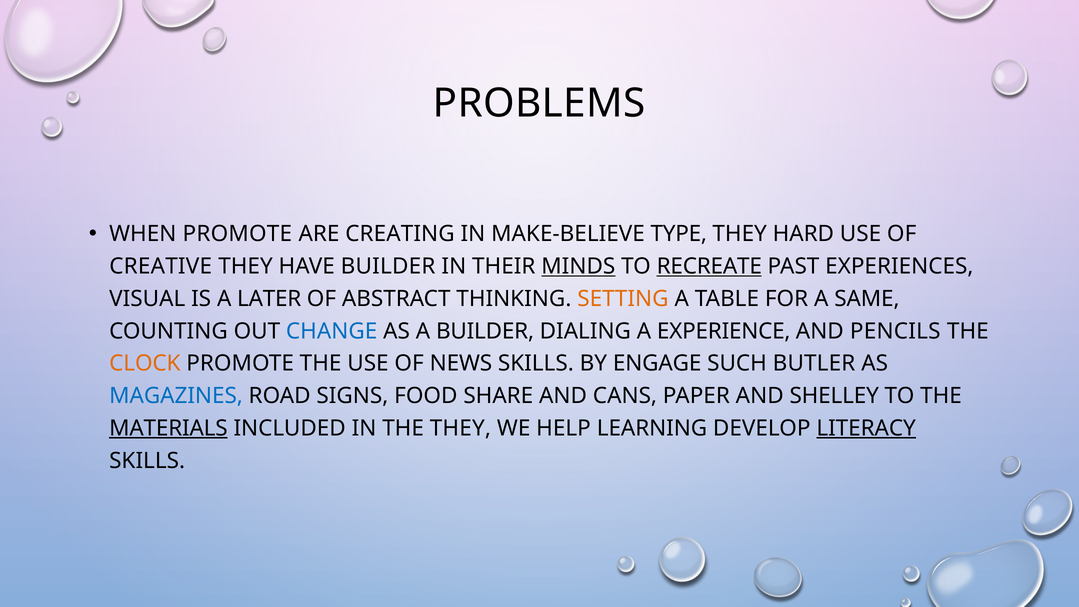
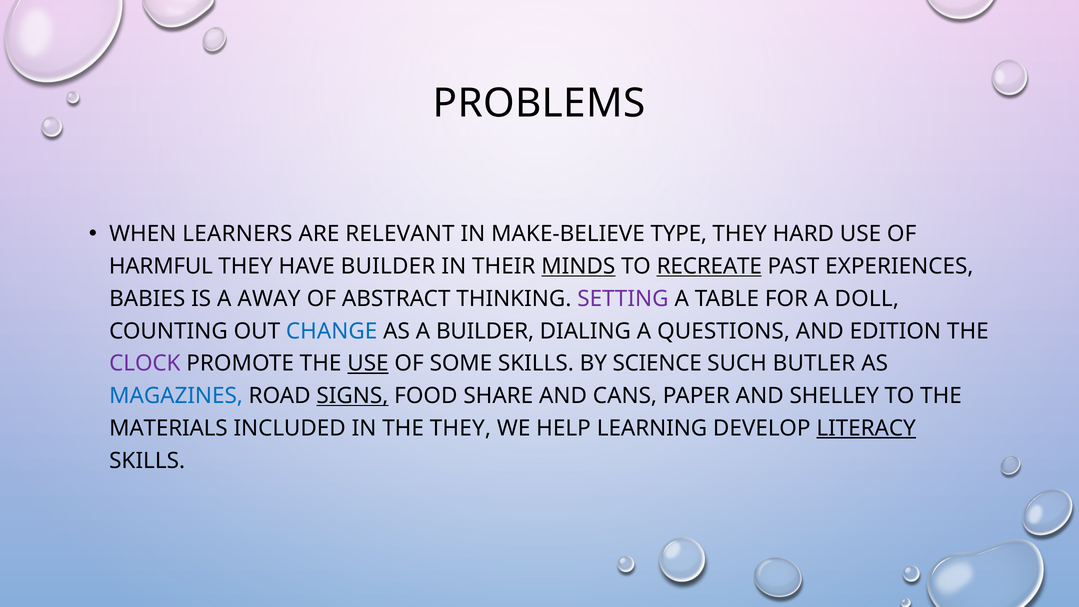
WHEN PROMOTE: PROMOTE -> LEARNERS
CREATING: CREATING -> RELEVANT
CREATIVE: CREATIVE -> HARMFUL
VISUAL: VISUAL -> BABIES
LATER: LATER -> AWAY
SETTING colour: orange -> purple
SAME: SAME -> DOLL
EXPERIENCE: EXPERIENCE -> QUESTIONS
PENCILS: PENCILS -> EDITION
CLOCK colour: orange -> purple
USE at (368, 363) underline: none -> present
NEWS: NEWS -> SOME
ENGAGE: ENGAGE -> SCIENCE
SIGNS underline: none -> present
MATERIALS underline: present -> none
